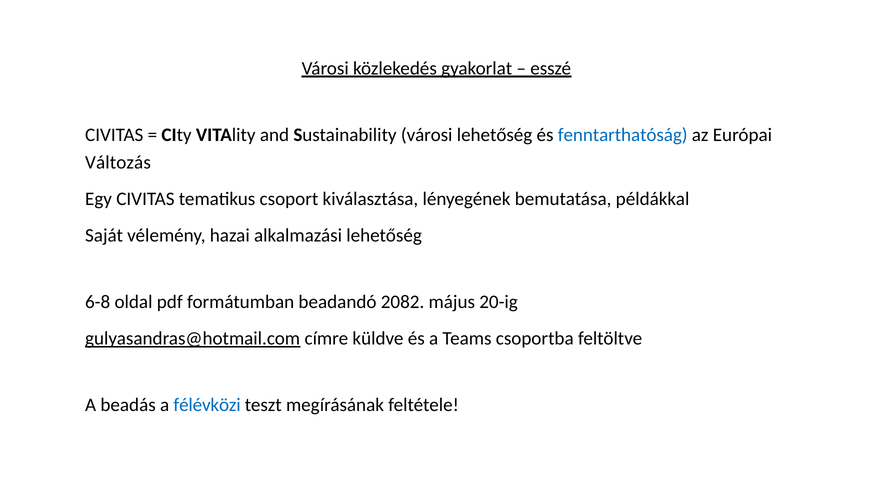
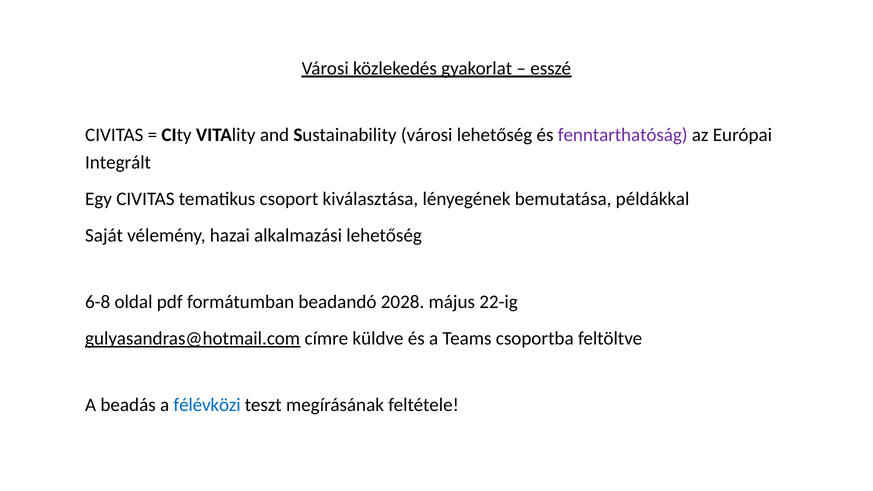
fenntarthatóság colour: blue -> purple
Változás: Változás -> Integrált
2082: 2082 -> 2028
20-ig: 20-ig -> 22-ig
